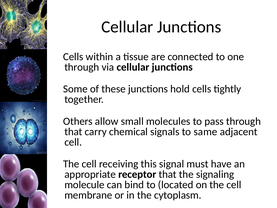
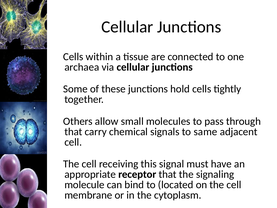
through at (82, 67): through -> archaea
